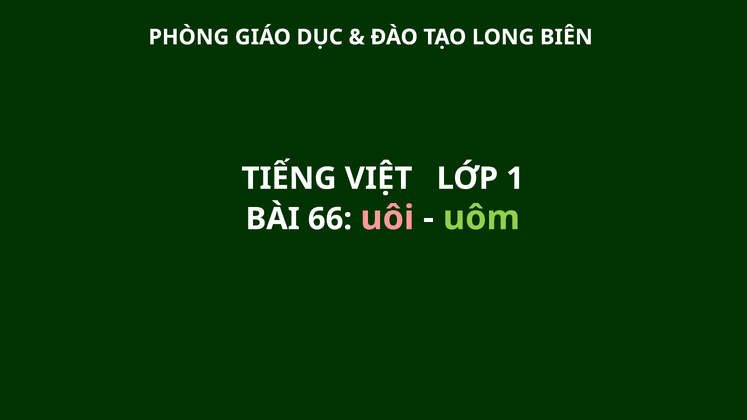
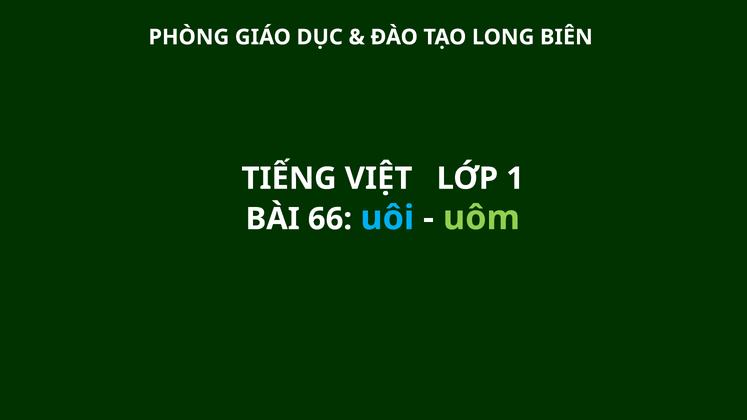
uôi colour: pink -> light blue
